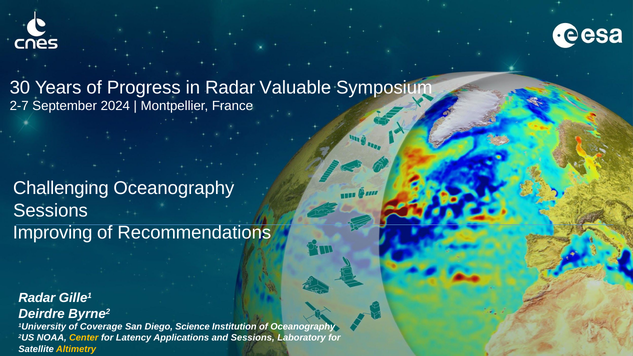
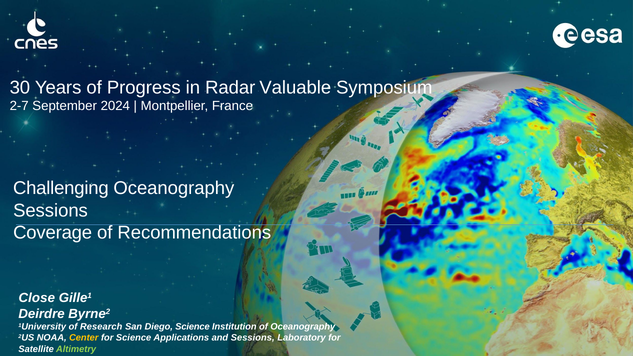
Improving: Improving -> Coverage
Radar at (37, 298): Radar -> Close
Coverage: Coverage -> Research
for Latency: Latency -> Science
Altimetry colour: yellow -> light green
